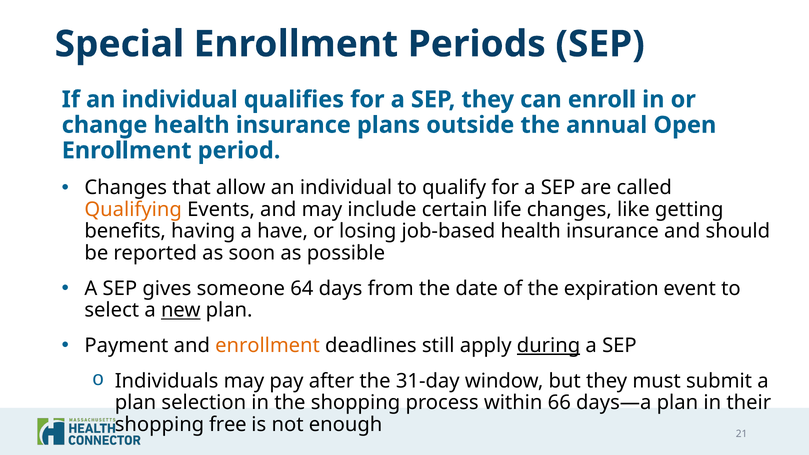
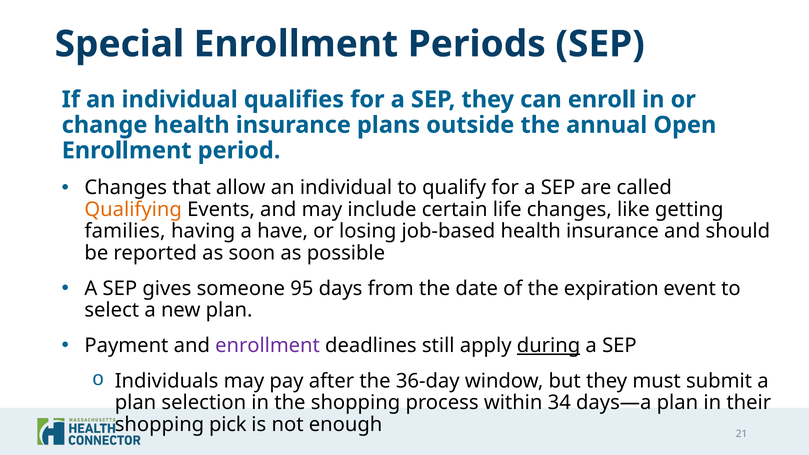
benefits: benefits -> families
64: 64 -> 95
new underline: present -> none
enrollment at (268, 346) colour: orange -> purple
31-day: 31-day -> 36-day
66: 66 -> 34
free: free -> pick
